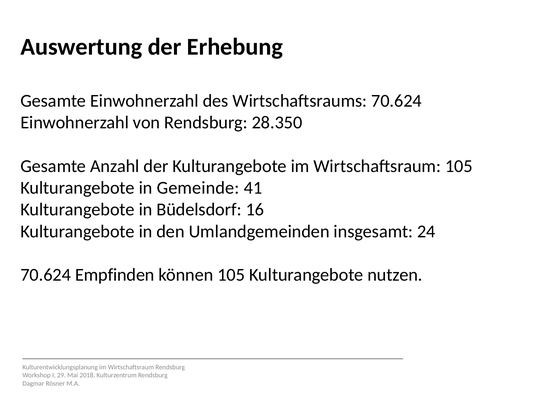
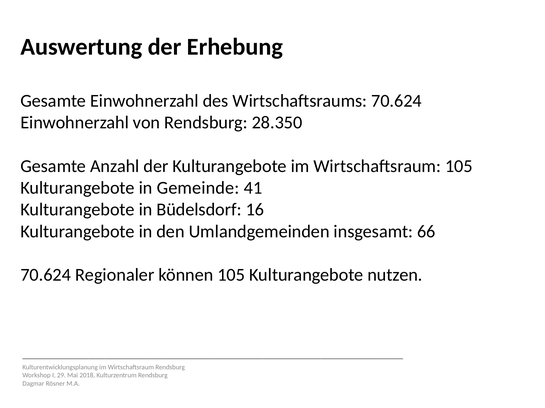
24: 24 -> 66
Empfinden: Empfinden -> Regionaler
